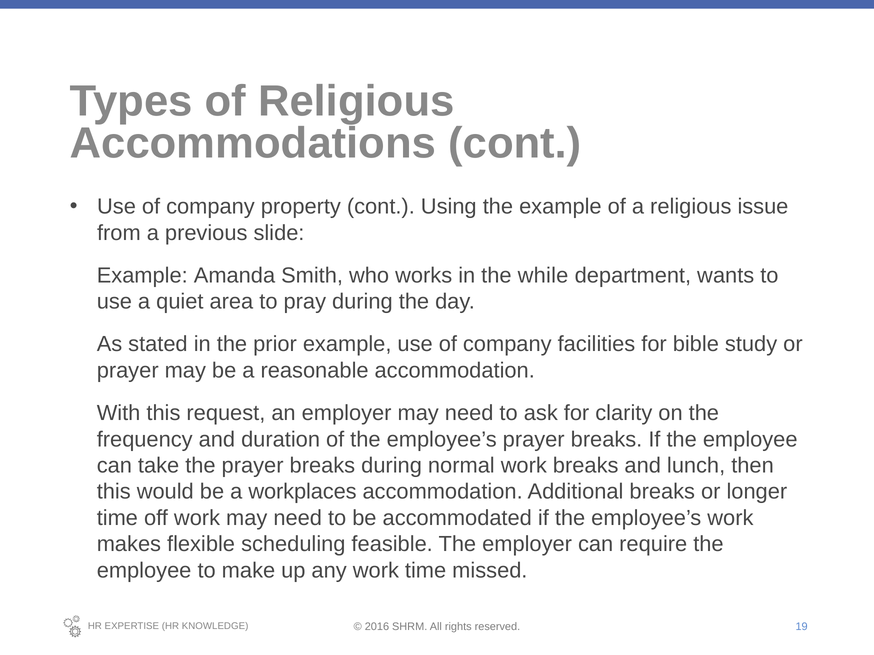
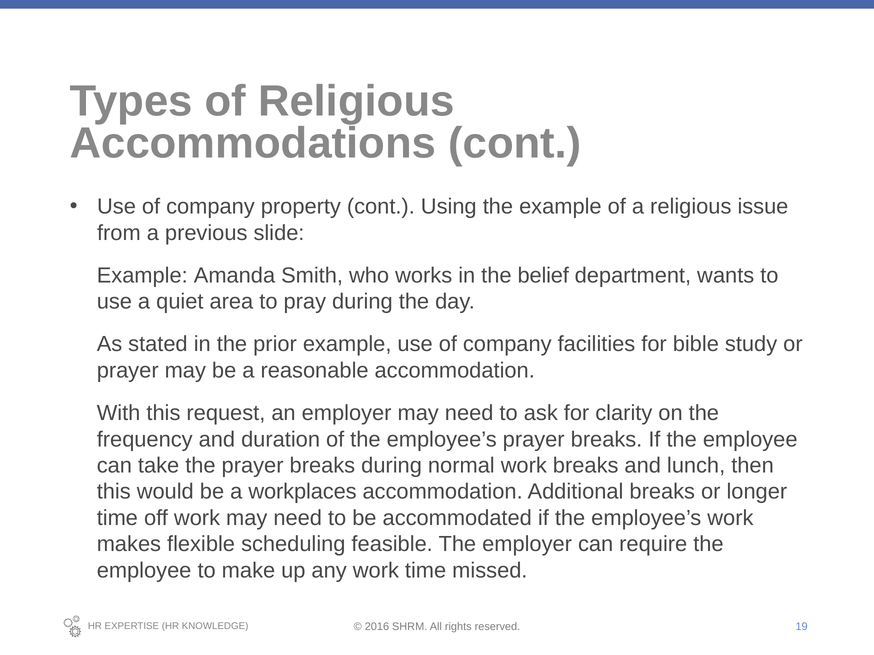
while: while -> belief
